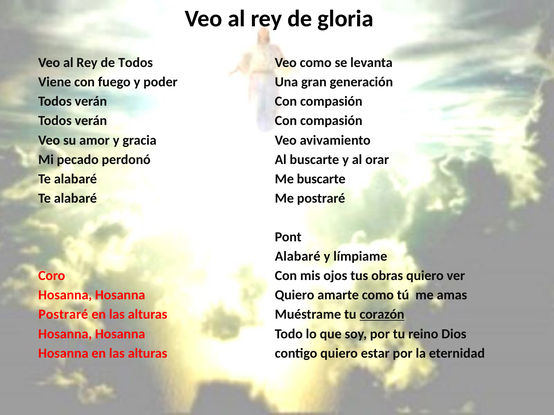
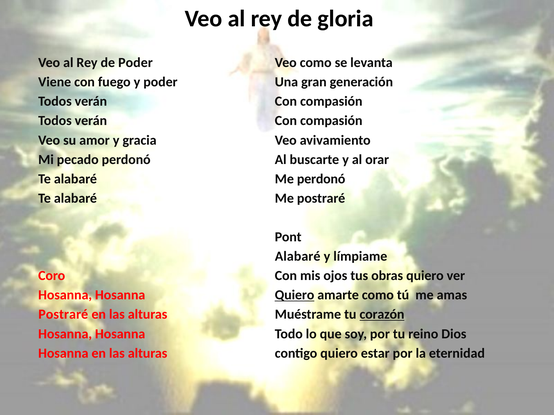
de Todos: Todos -> Poder
Me buscarte: buscarte -> perdonó
Quiero at (295, 295) underline: none -> present
